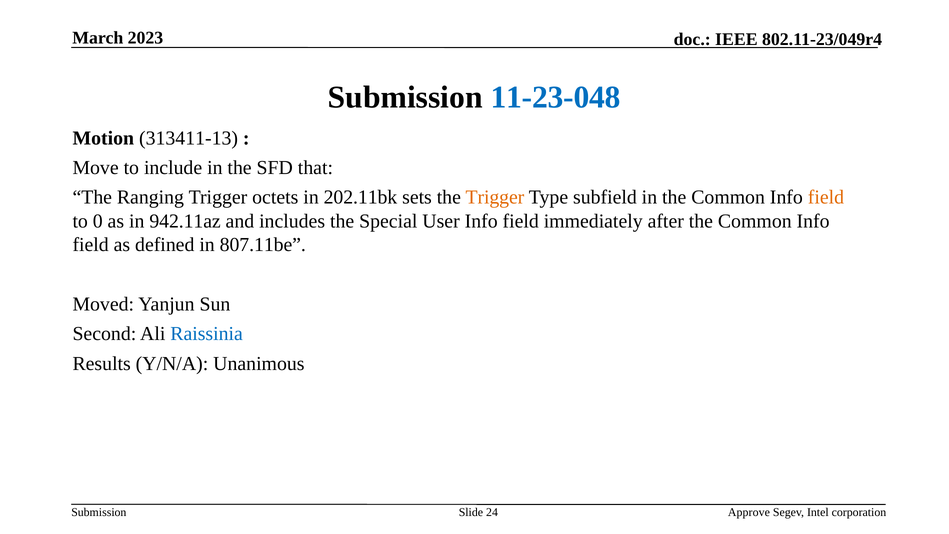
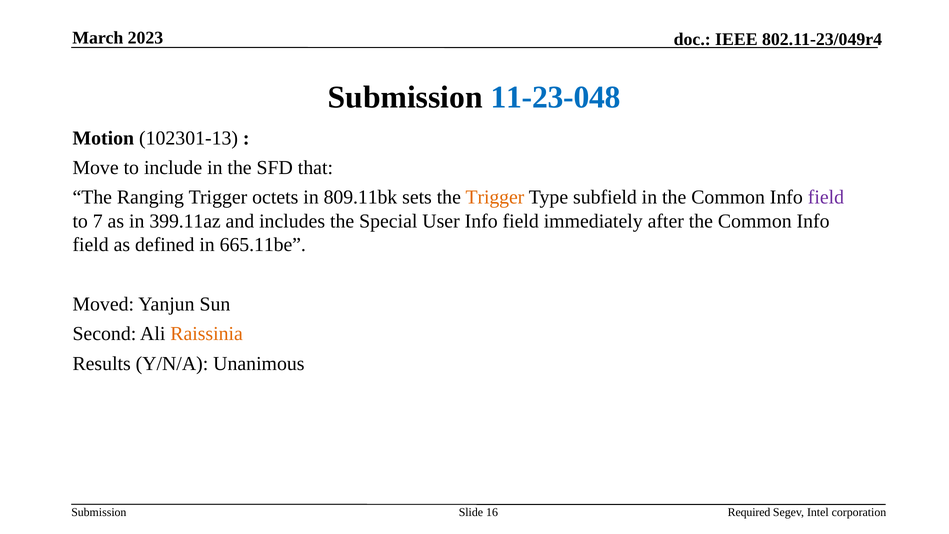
313411-13: 313411-13 -> 102301-13
202.11bk: 202.11bk -> 809.11bk
field at (826, 197) colour: orange -> purple
0: 0 -> 7
942.11az: 942.11az -> 399.11az
807.11be: 807.11be -> 665.11be
Raissinia colour: blue -> orange
24: 24 -> 16
Approve: Approve -> Required
